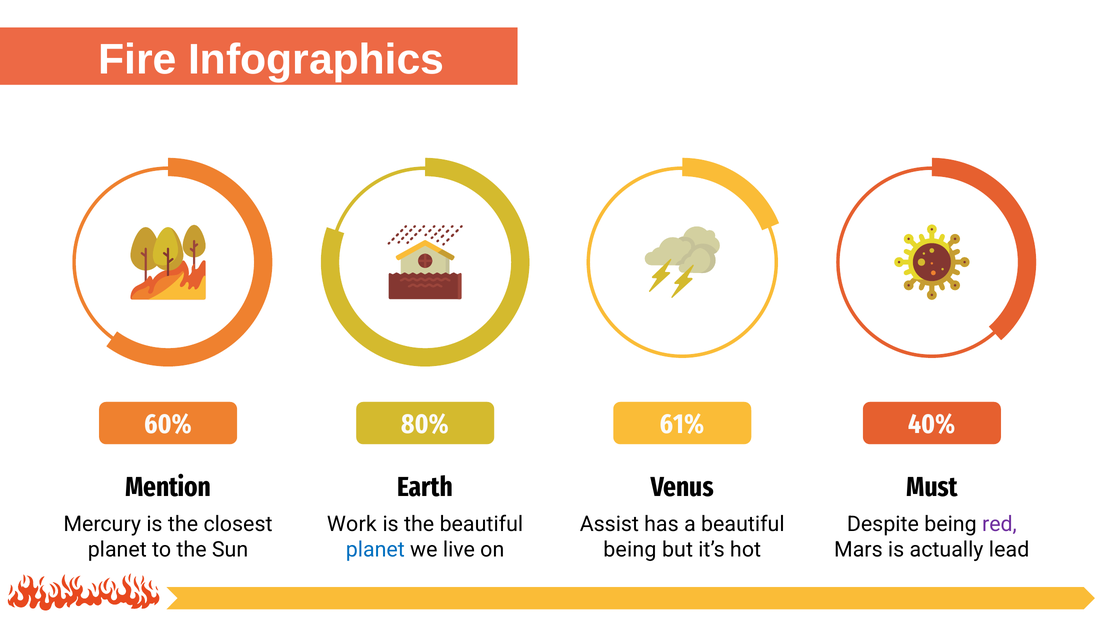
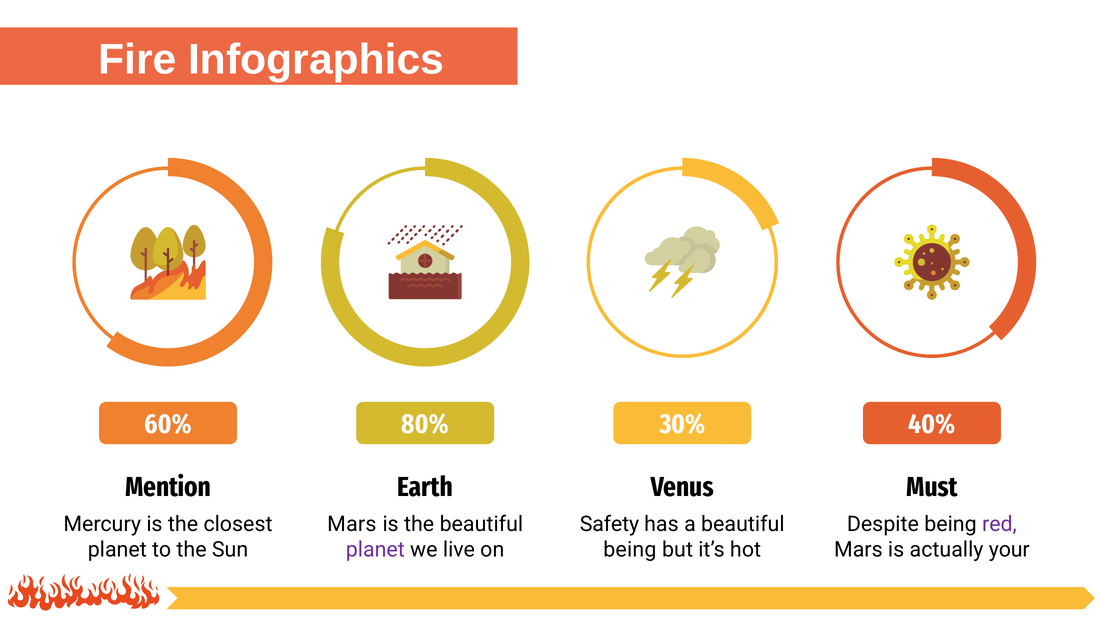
61%: 61% -> 30%
Work at (352, 524): Work -> Mars
Assist: Assist -> Safety
planet at (375, 550) colour: blue -> purple
lead: lead -> your
